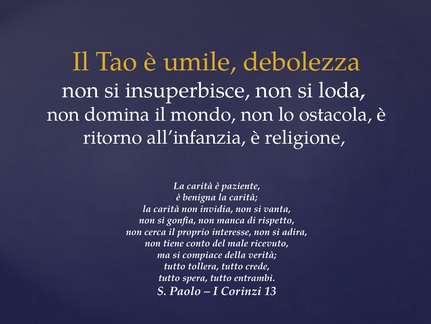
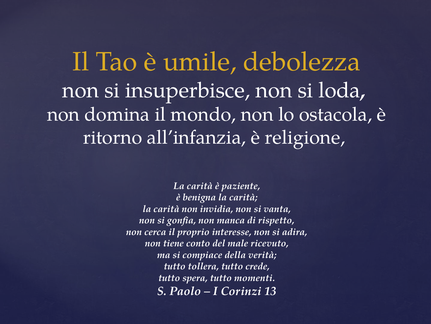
entrambi: entrambi -> momenti
